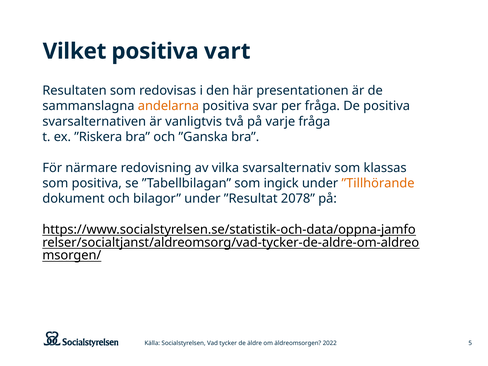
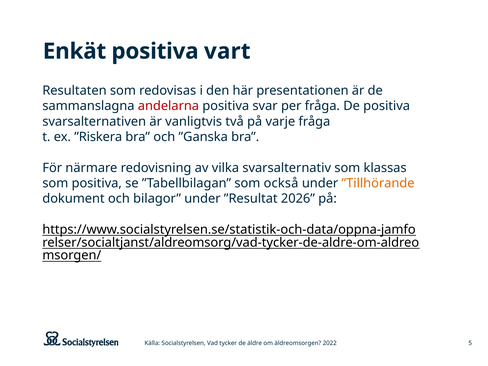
Vilket: Vilket -> Enkät
andelarna colour: orange -> red
ingick: ingick -> också
2078: 2078 -> 2026
